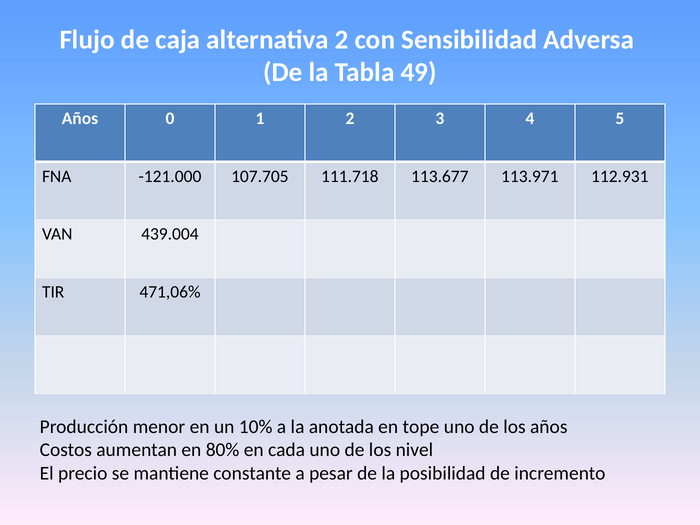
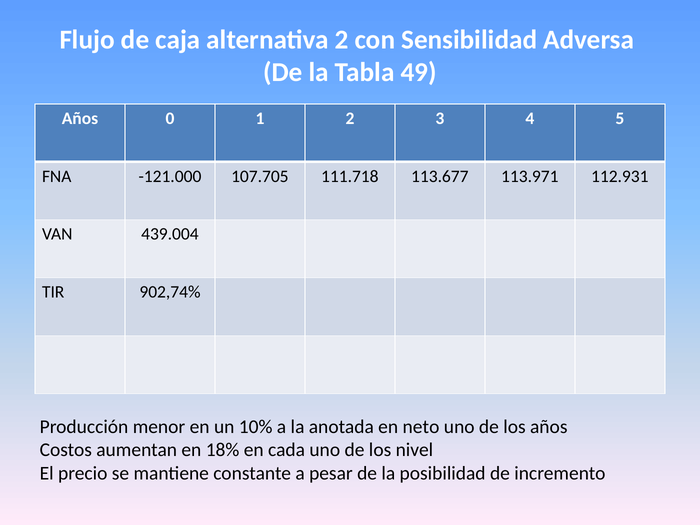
471,06%: 471,06% -> 902,74%
tope: tope -> neto
80%: 80% -> 18%
